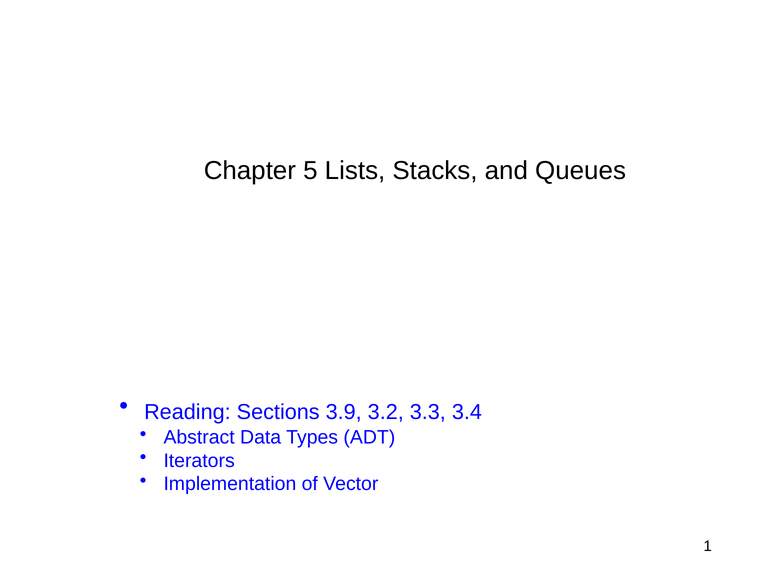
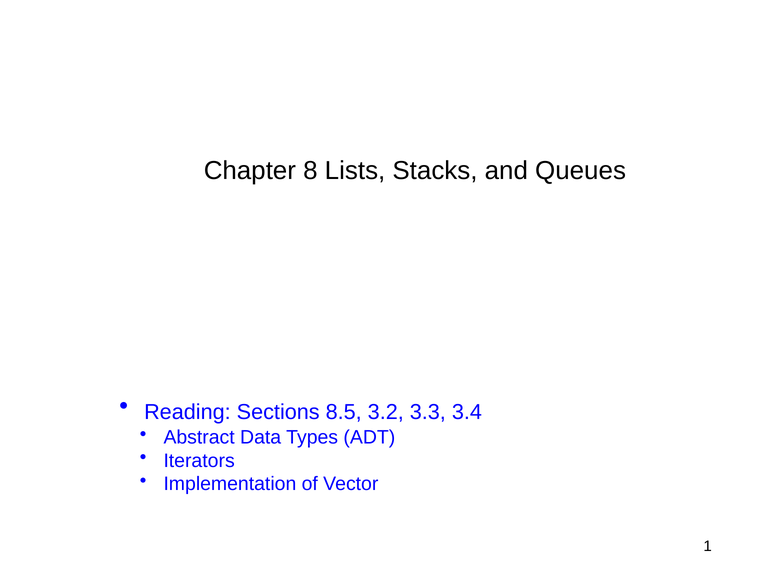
5: 5 -> 8
3.9: 3.9 -> 8.5
